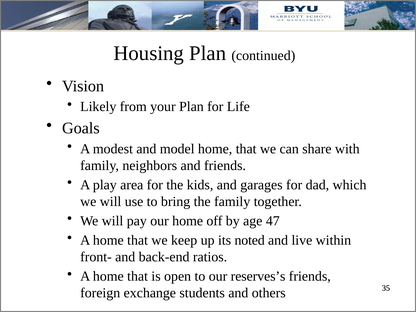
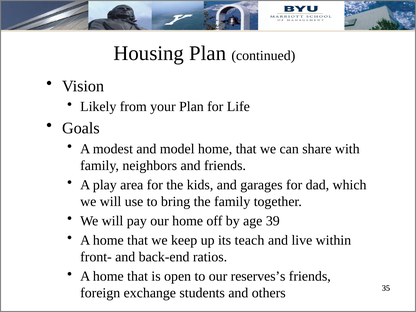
47: 47 -> 39
noted: noted -> teach
